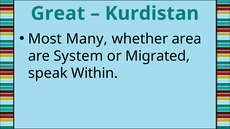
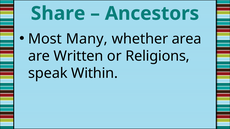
Great: Great -> Share
Kurdistan: Kurdistan -> Ancestors
System: System -> Written
Migrated: Migrated -> Religions
